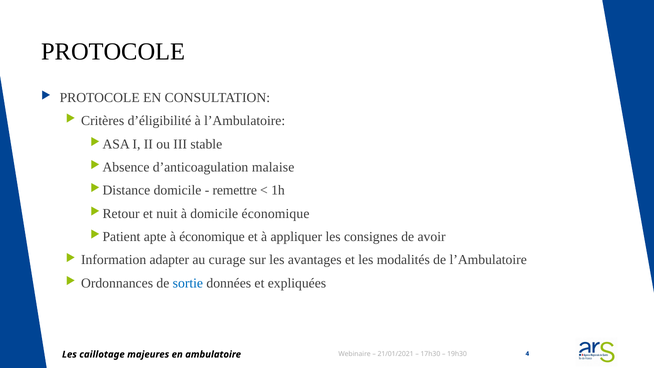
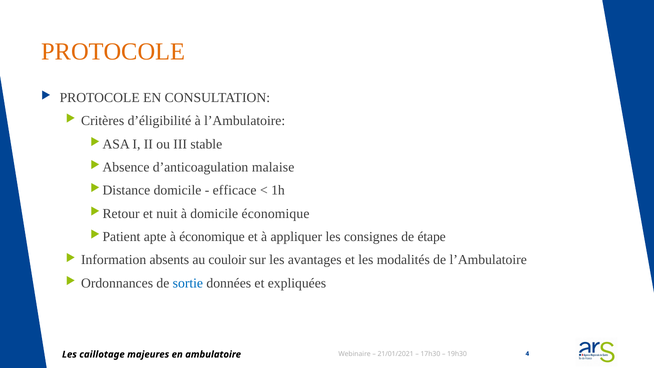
PROTOCOLE at (113, 52) colour: black -> orange
remettre: remettre -> efficace
avoir: avoir -> étape
adapter: adapter -> absents
curage: curage -> couloir
